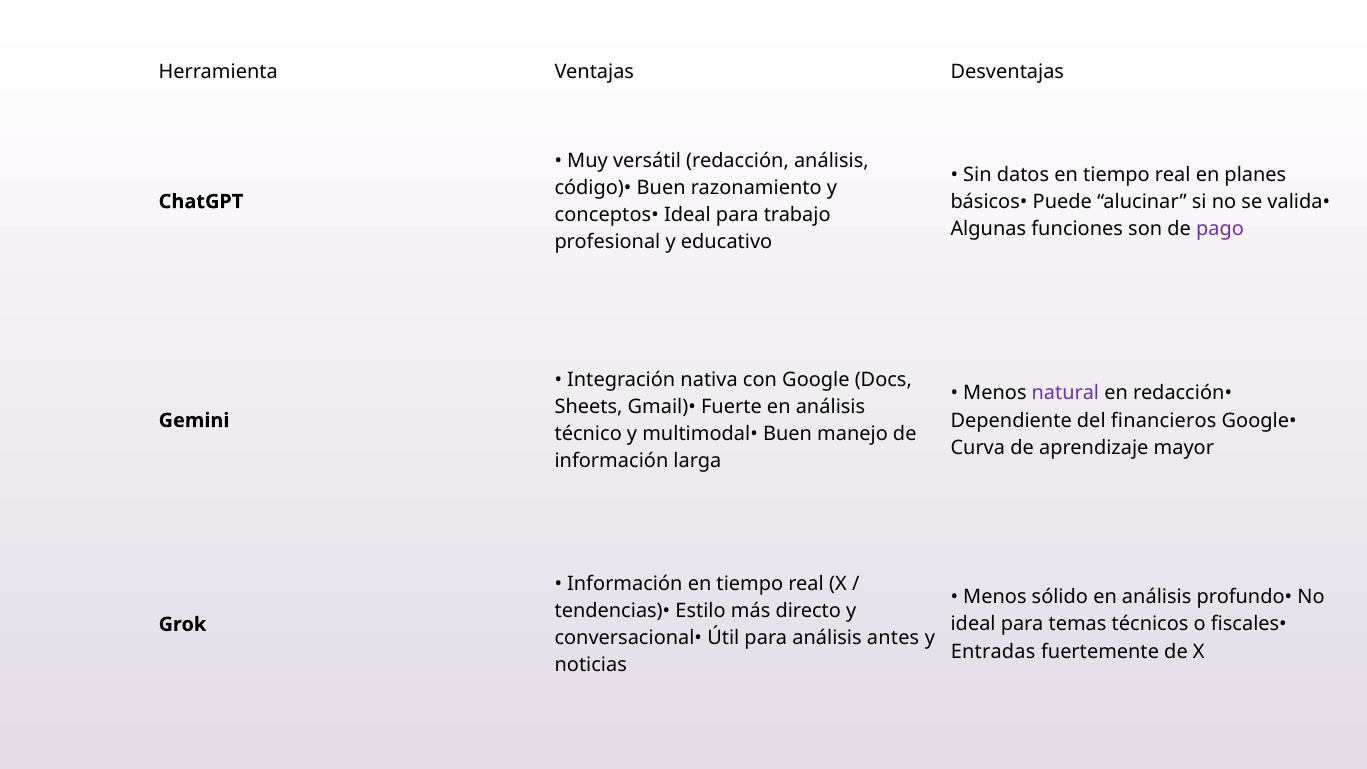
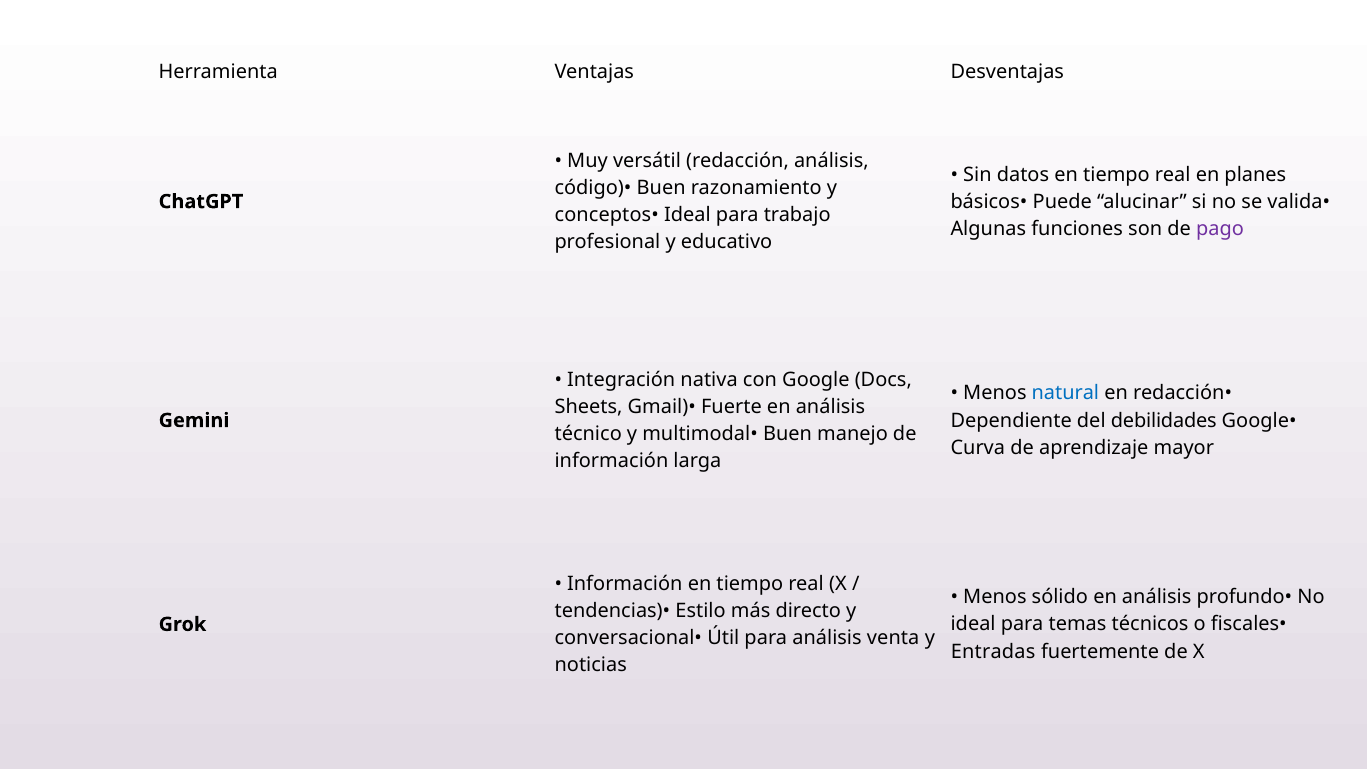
natural colour: purple -> blue
financieros: financieros -> debilidades
antes: antes -> venta
